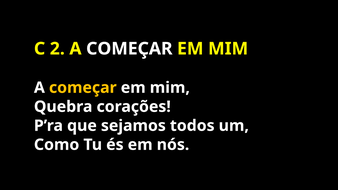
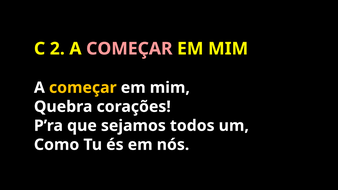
COMEÇAR at (129, 49) colour: white -> pink
